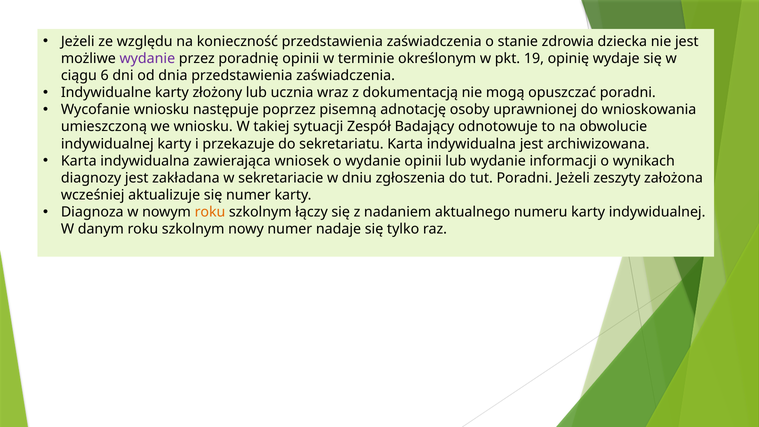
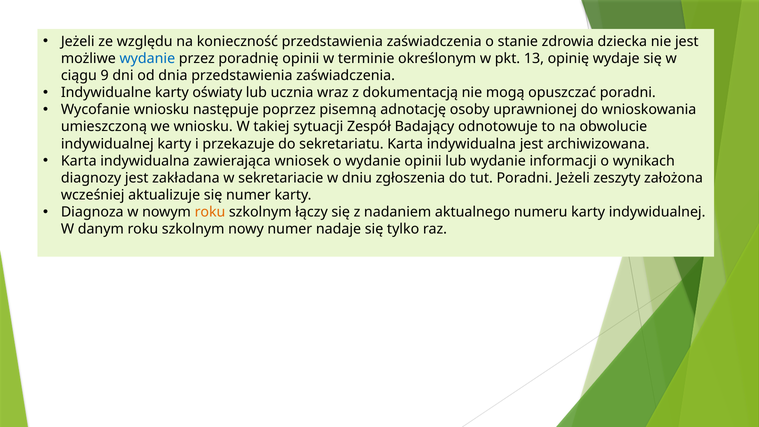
wydanie at (147, 58) colour: purple -> blue
19: 19 -> 13
6: 6 -> 9
złożony: złożony -> oświaty
